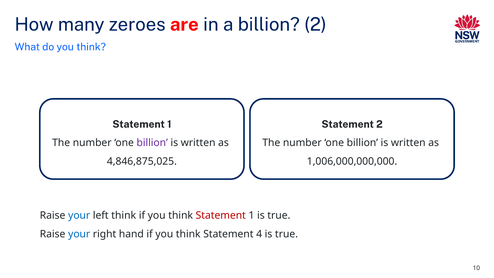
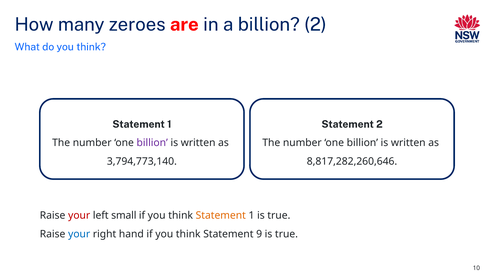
4,846,875,025: 4,846,875,025 -> 3,794,773,140
1,006,000,000,000: 1,006,000,000,000 -> 8,817,282,260,646
your at (79, 215) colour: blue -> red
left think: think -> small
Statement at (221, 215) colour: red -> orange
4: 4 -> 9
